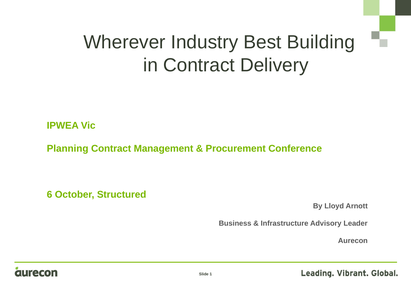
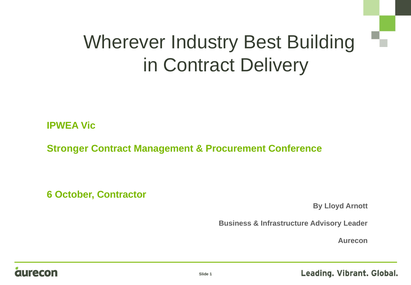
Planning: Planning -> Stronger
Structured: Structured -> Contractor
